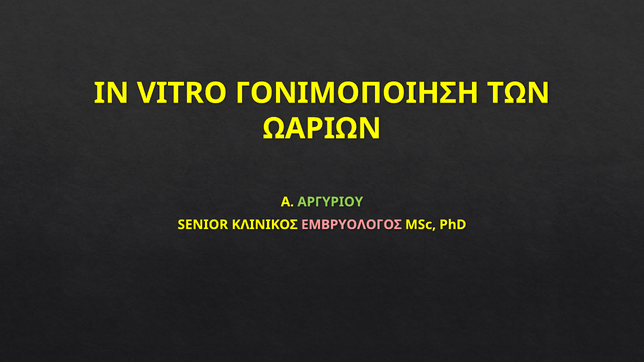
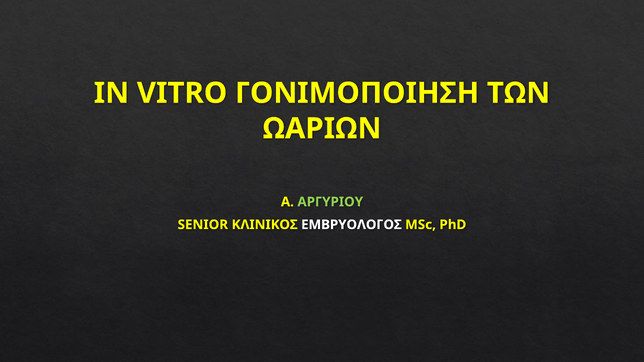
ΕΜΒΡΥΟΛΟΓΟΣ colour: pink -> white
